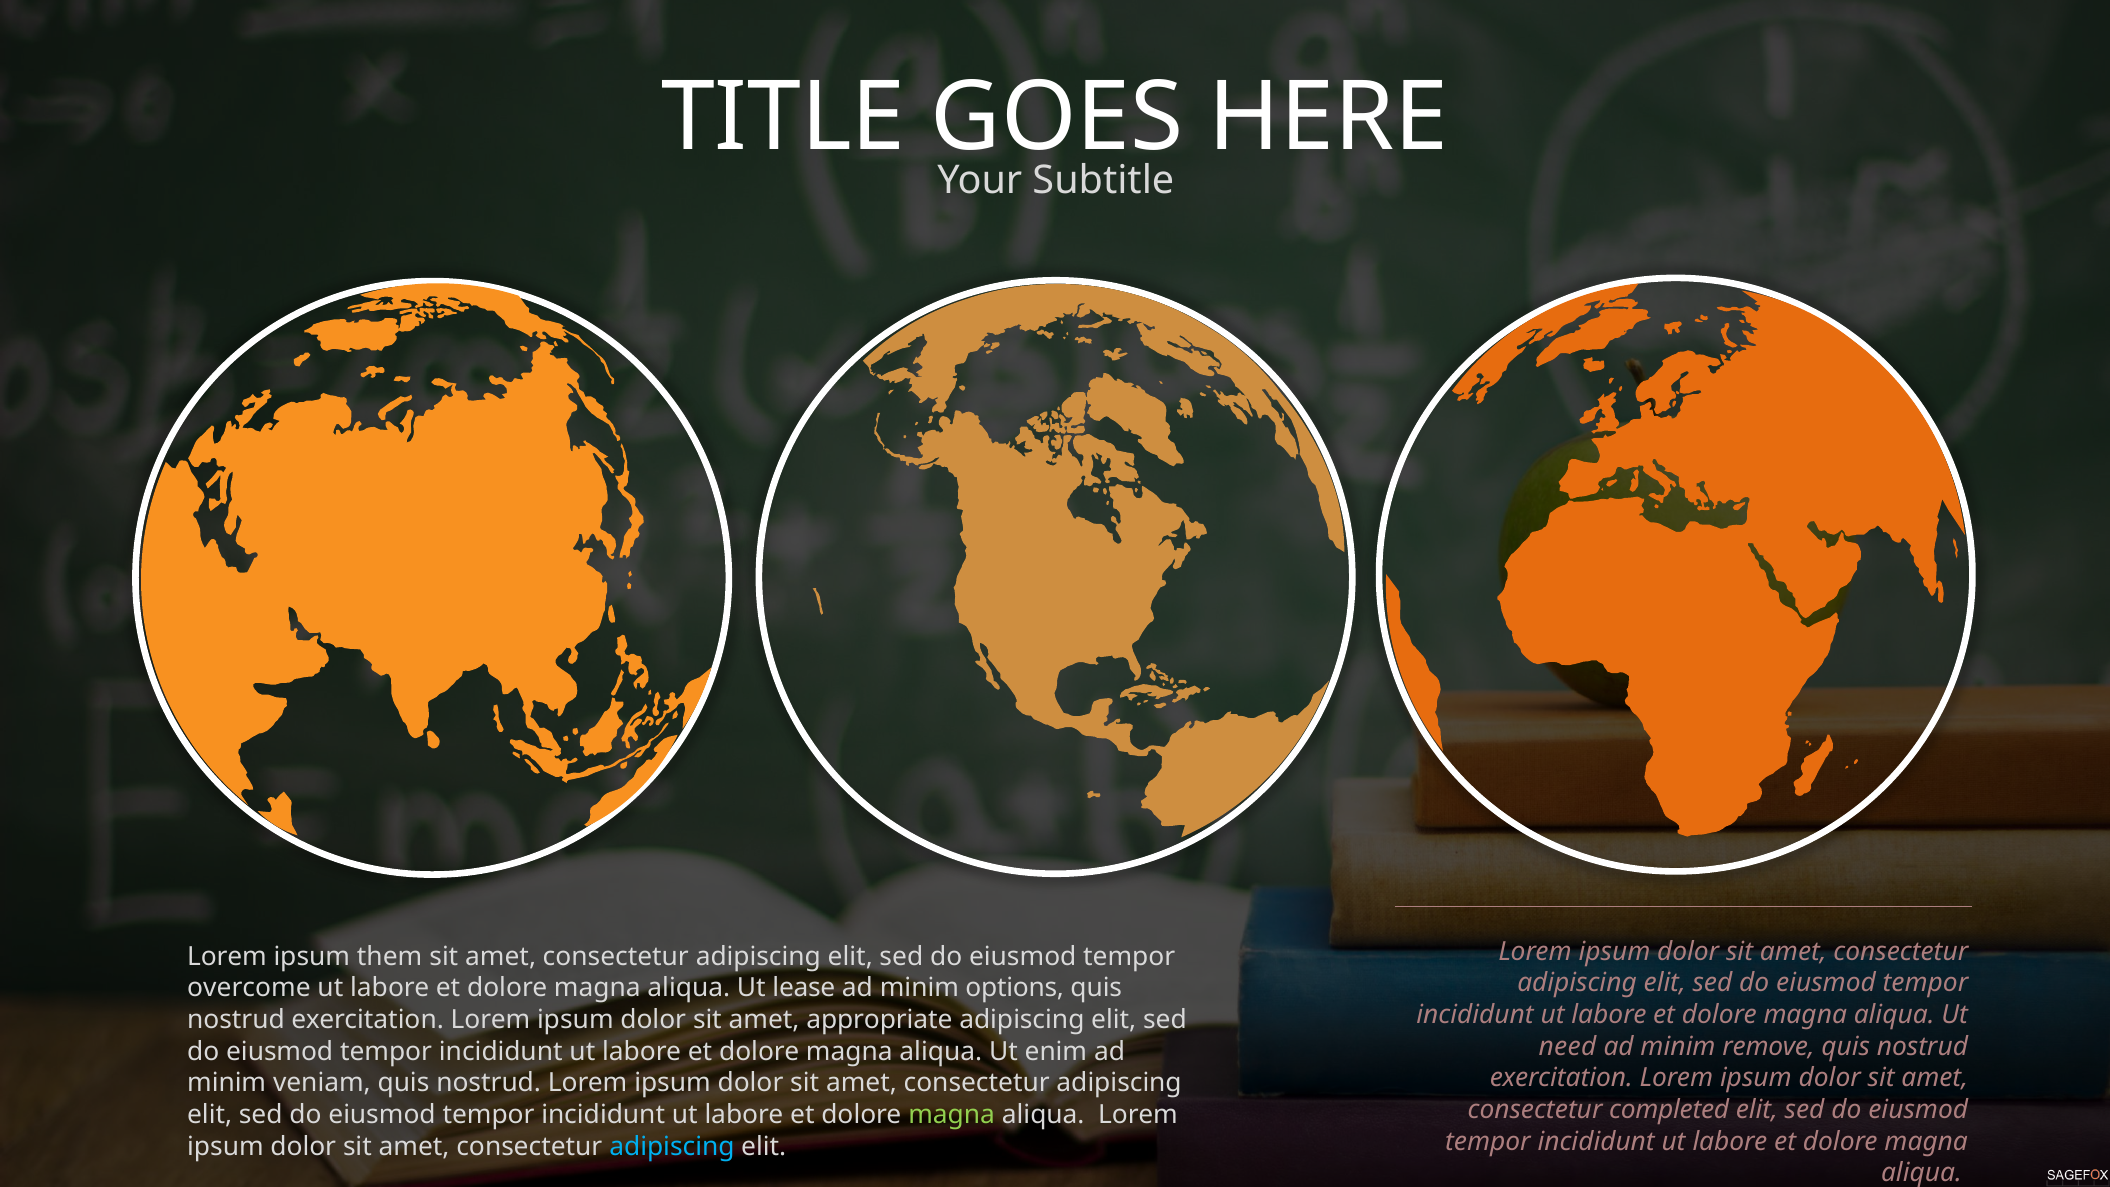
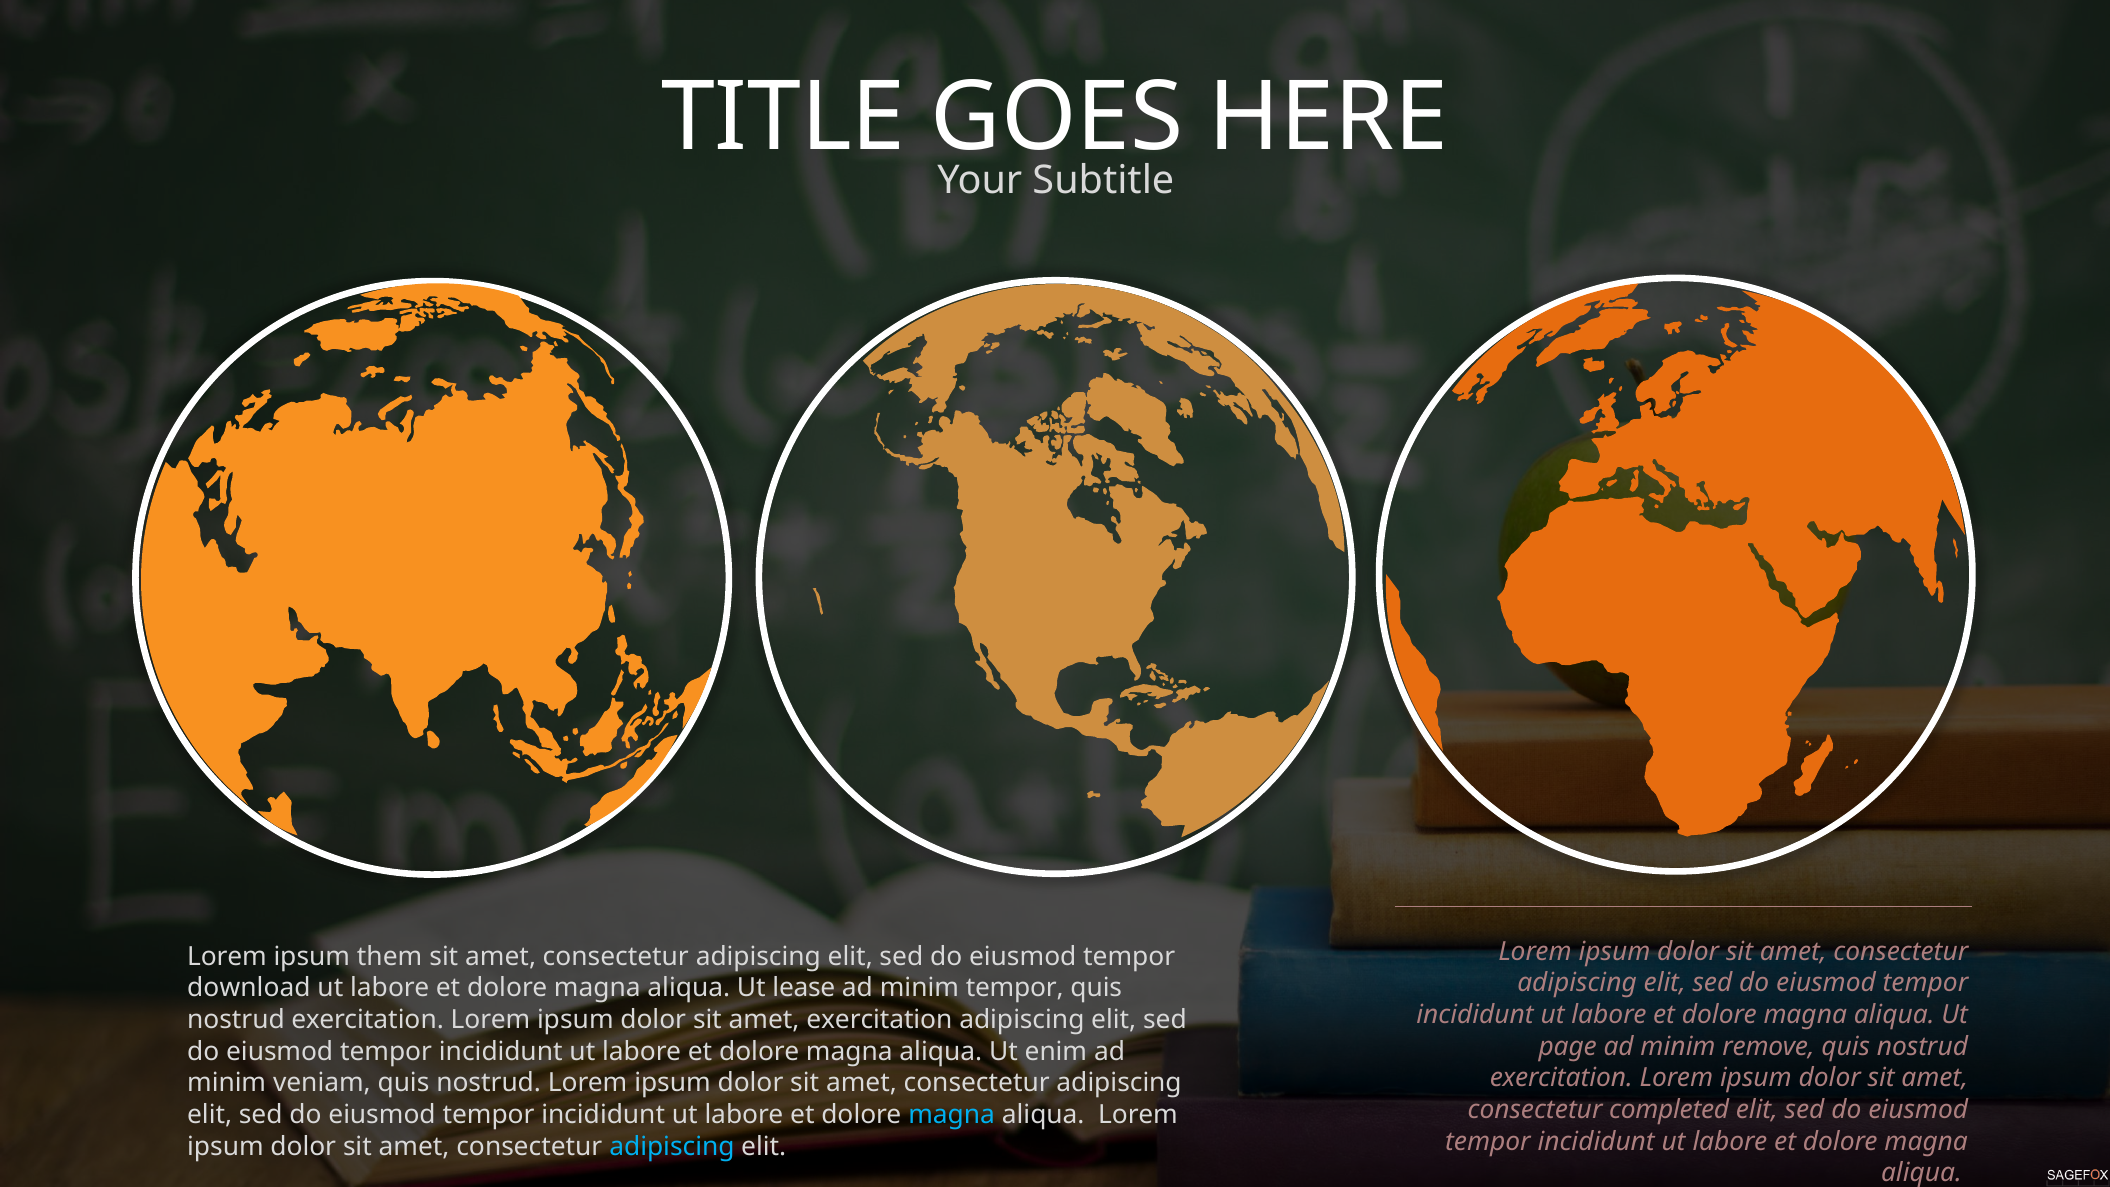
overcome: overcome -> download
minim options: options -> tempor
amet appropriate: appropriate -> exercitation
need: need -> page
magna at (952, 1115) colour: light green -> light blue
